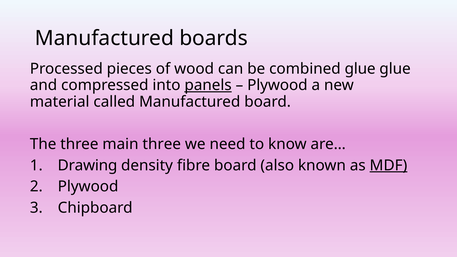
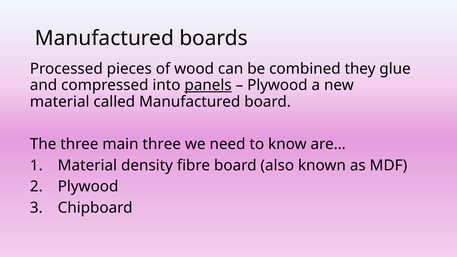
combined glue: glue -> they
Drawing at (87, 165): Drawing -> Material
MDF underline: present -> none
